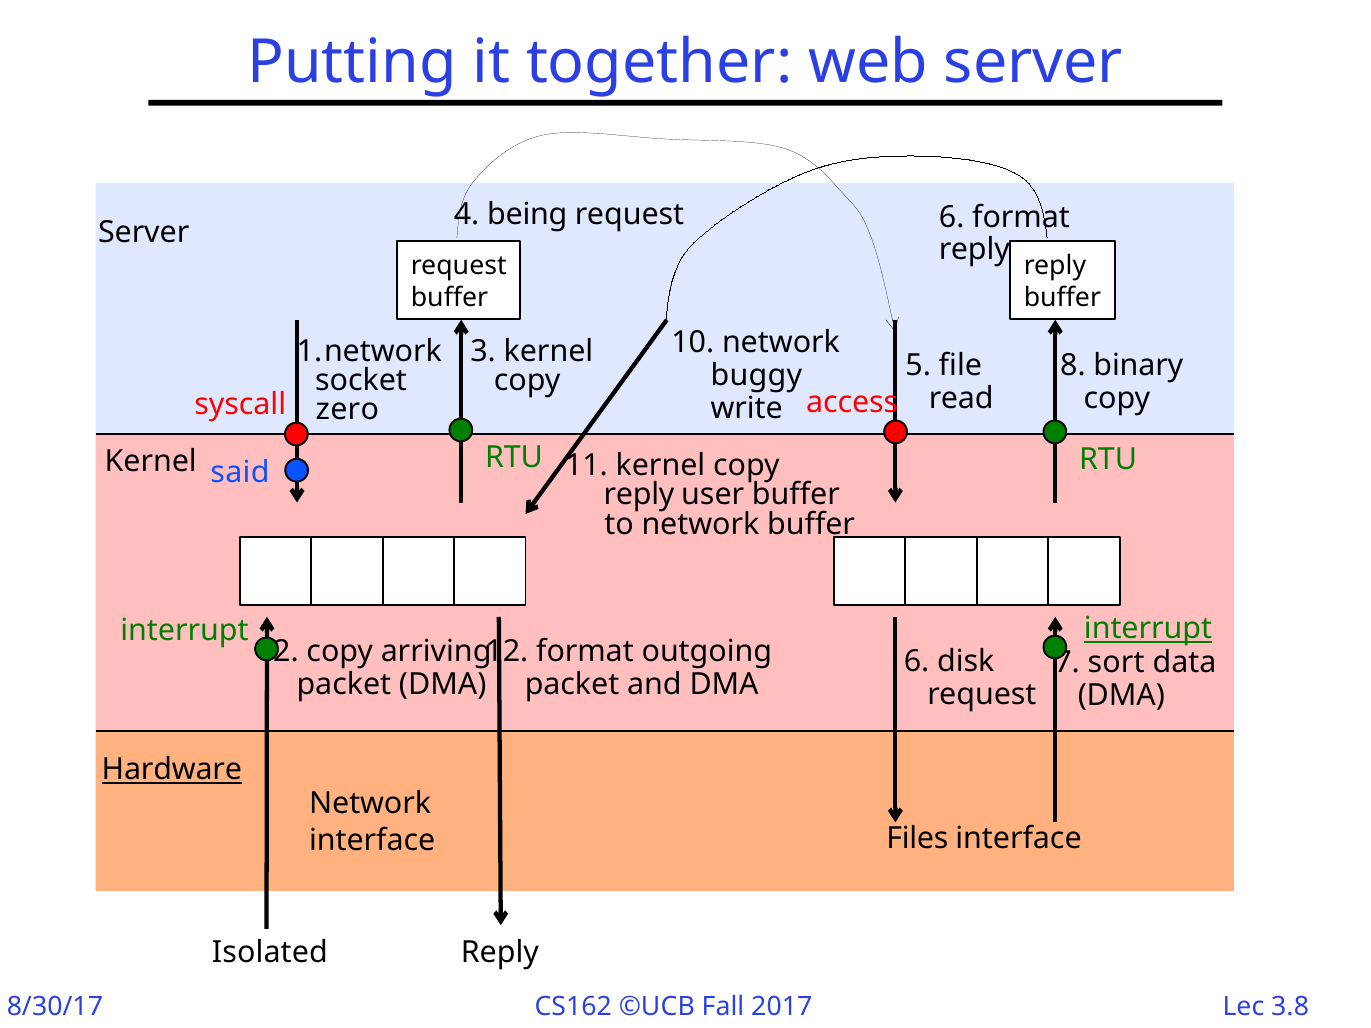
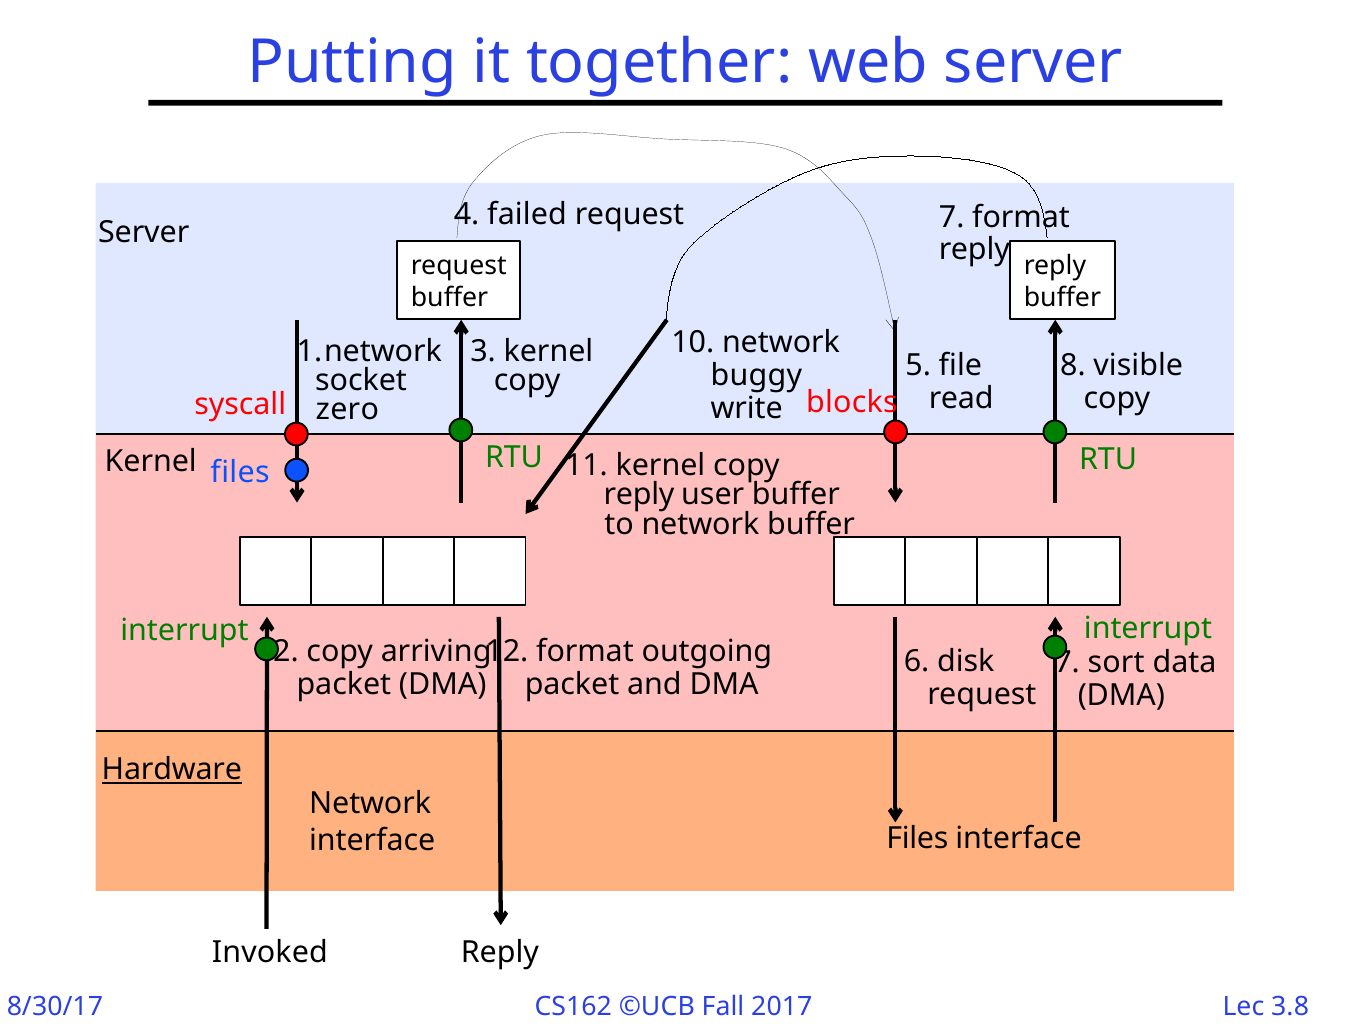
being: being -> failed
request 6: 6 -> 7
binary: binary -> visible
access: access -> blocks
said at (240, 473): said -> files
interrupt at (1148, 629) underline: present -> none
Isolated: Isolated -> Invoked
